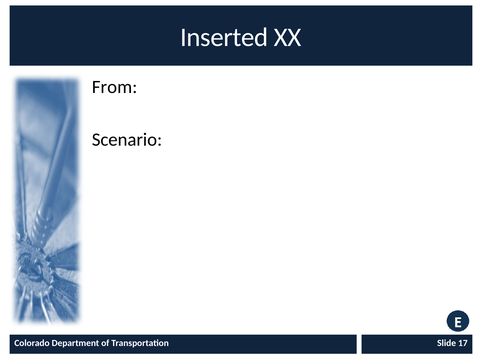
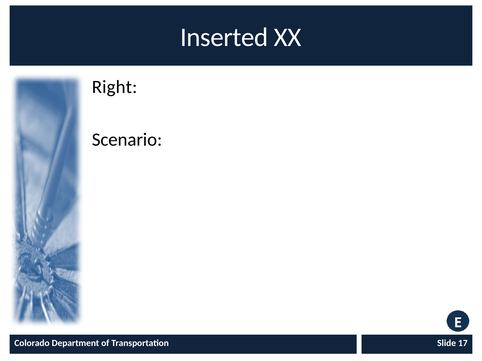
From: From -> Right
